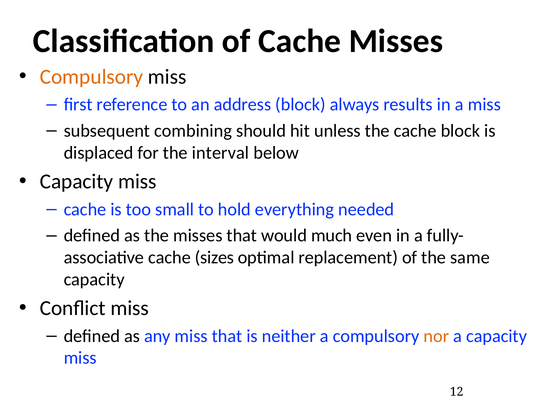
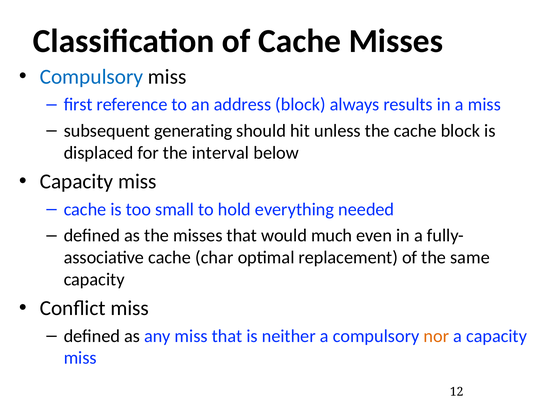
Compulsory at (91, 77) colour: orange -> blue
combining: combining -> generating
sizes: sizes -> char
